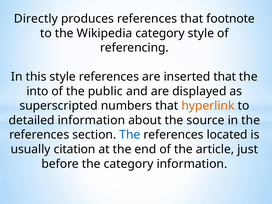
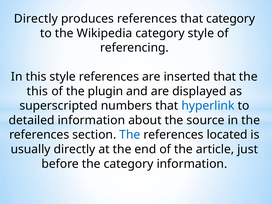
that footnote: footnote -> category
into at (37, 91): into -> this
public: public -> plugin
hyperlink colour: orange -> blue
usually citation: citation -> directly
